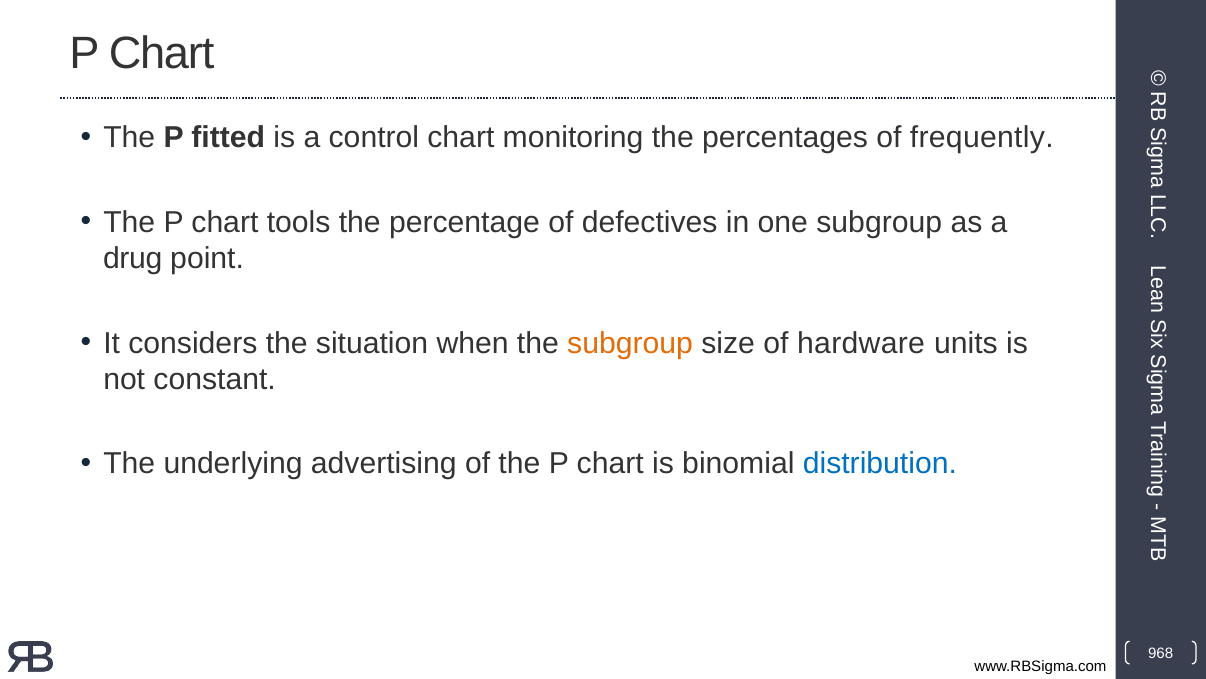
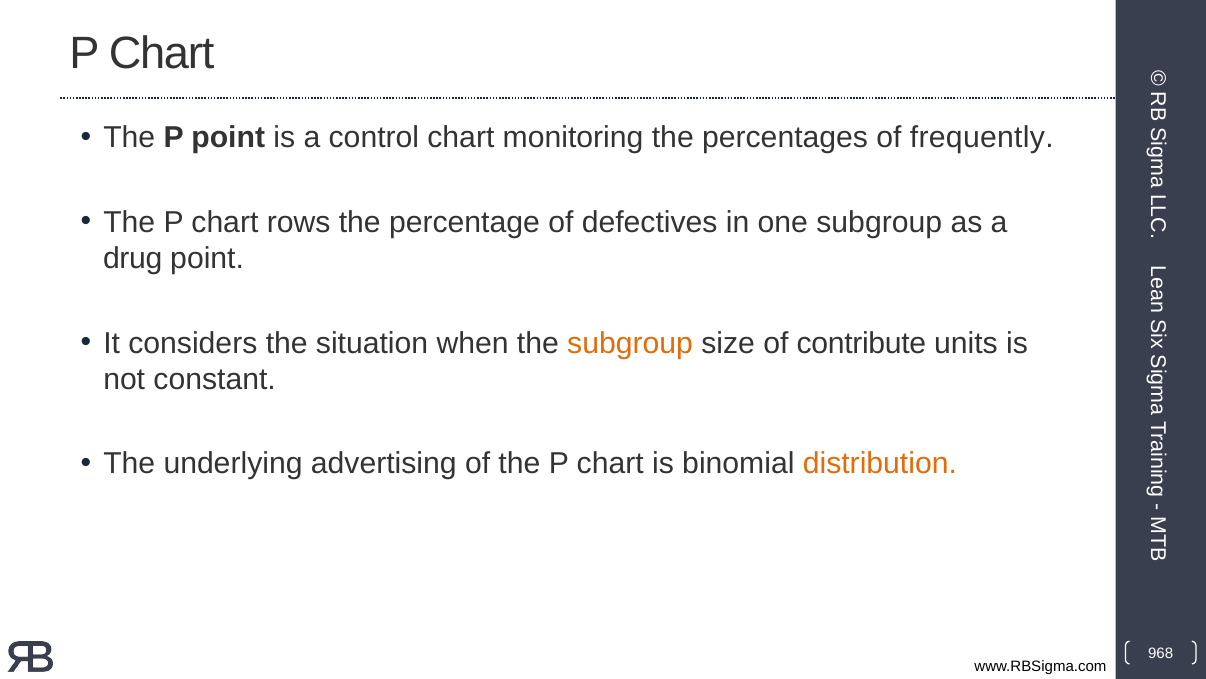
P fitted: fitted -> point
tools: tools -> rows
hardware: hardware -> contribute
distribution colour: blue -> orange
